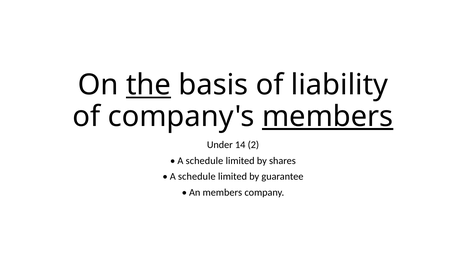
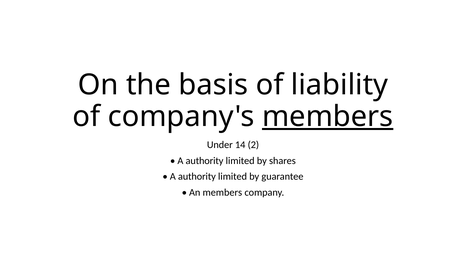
the underline: present -> none
schedule at (204, 161): schedule -> authority
schedule at (197, 177): schedule -> authority
